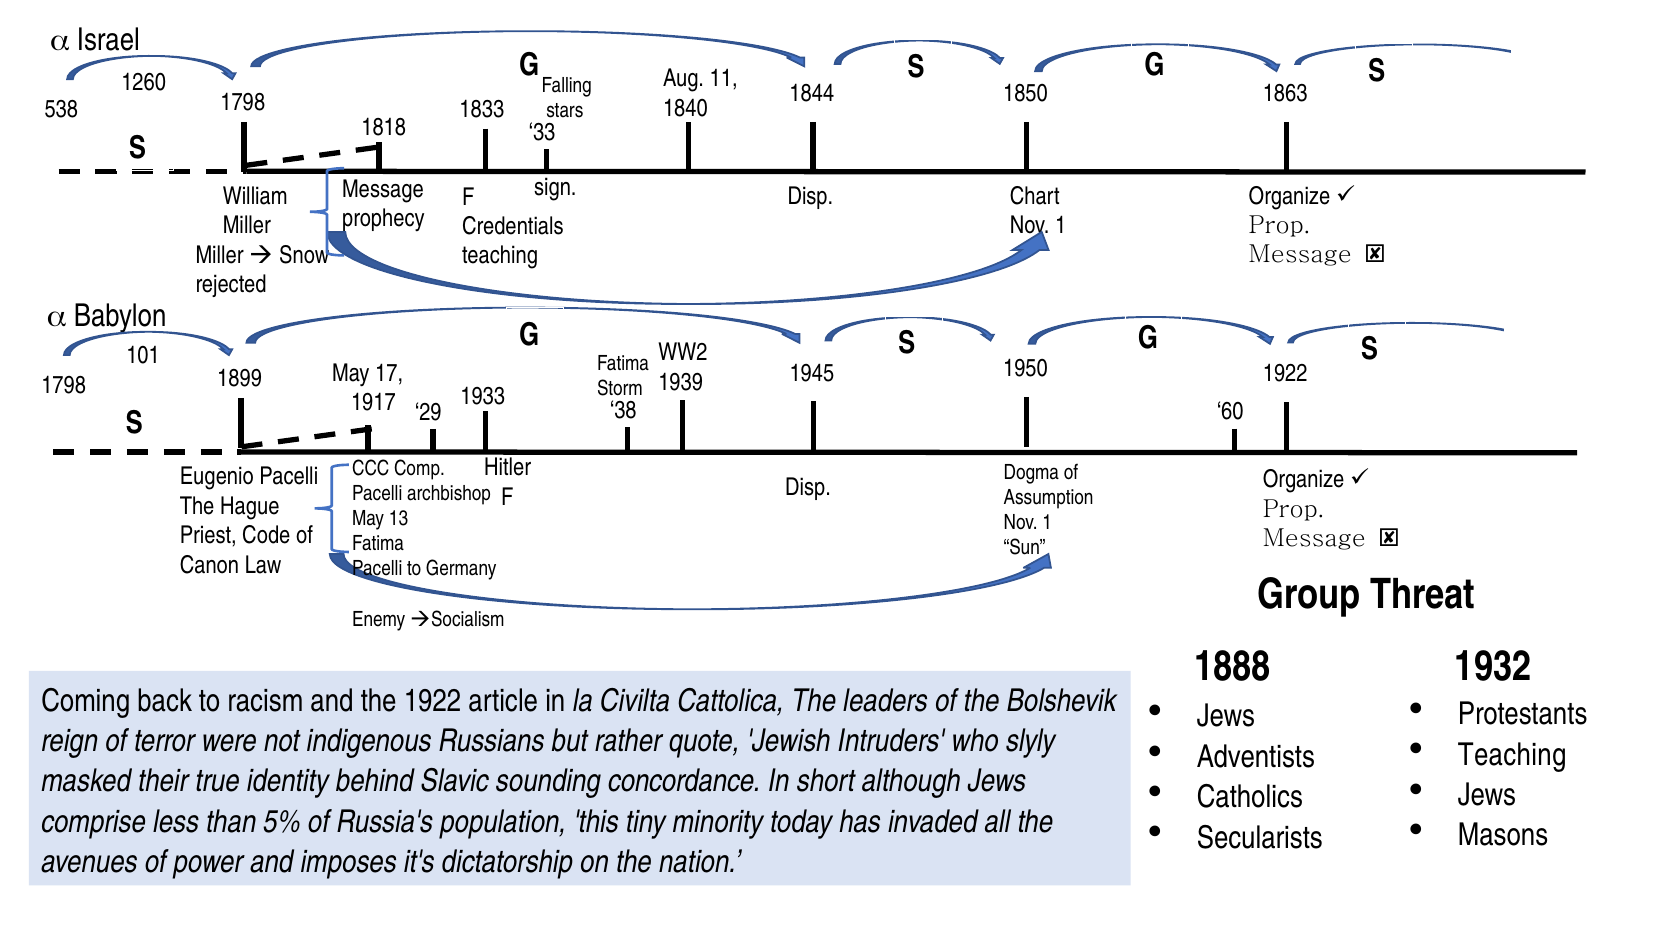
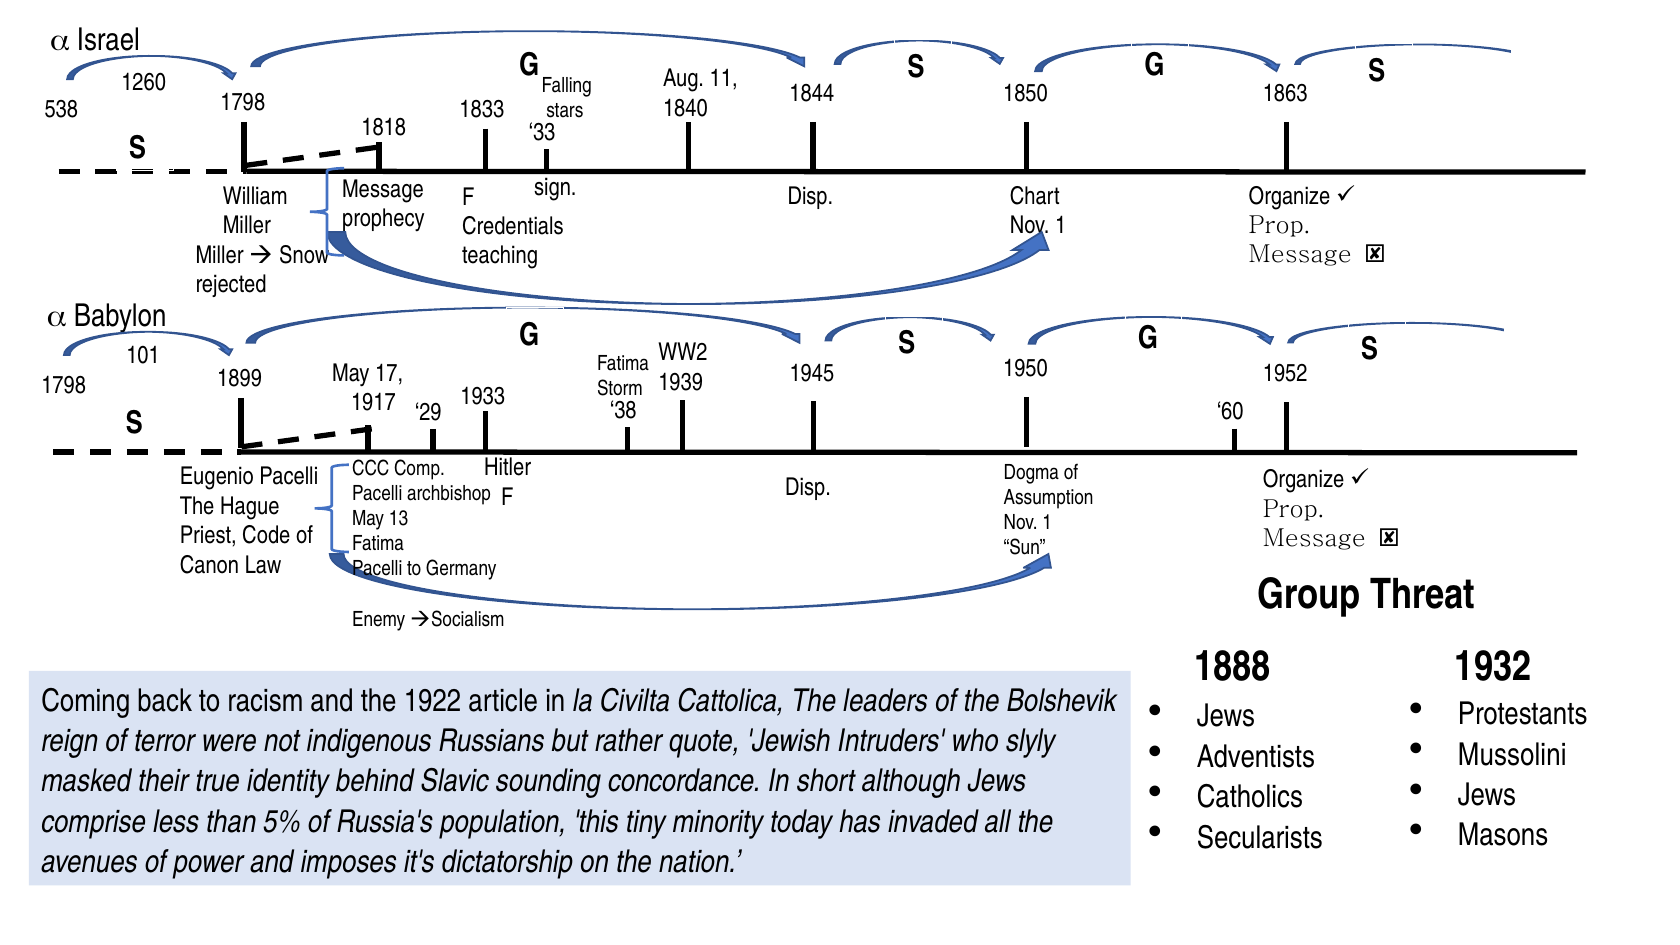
1922 at (1285, 374): 1922 -> 1952
Teaching at (1512, 755): Teaching -> Mussolini
